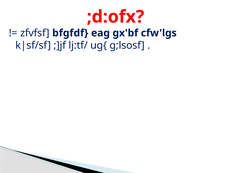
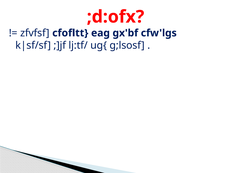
bfgfdf: bfgfdf -> cfofltt
